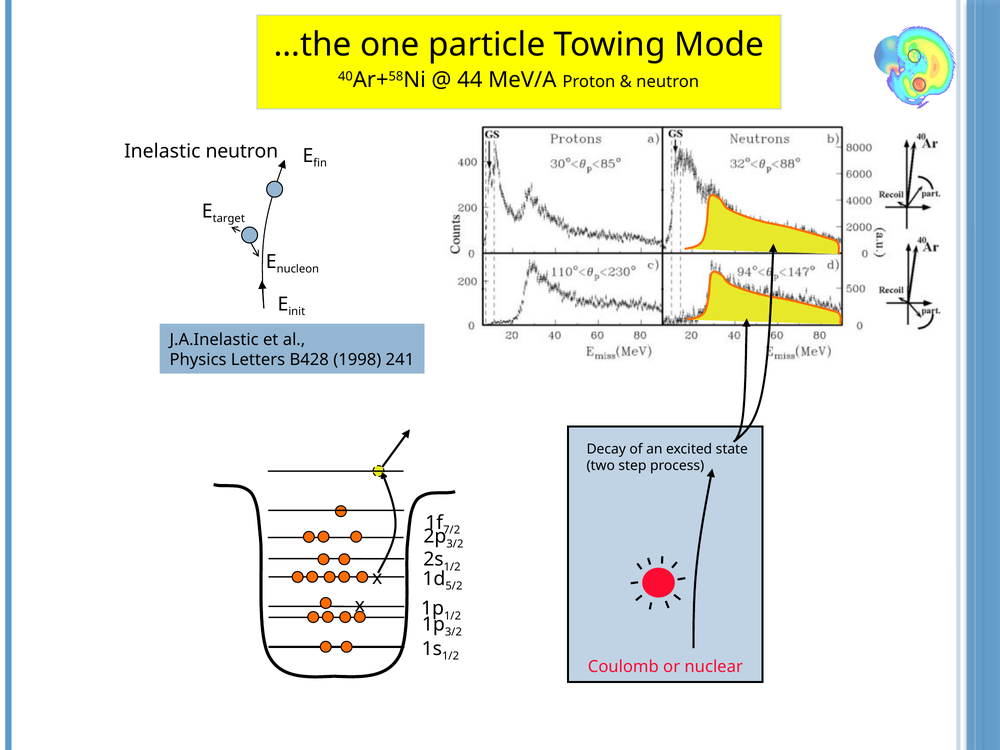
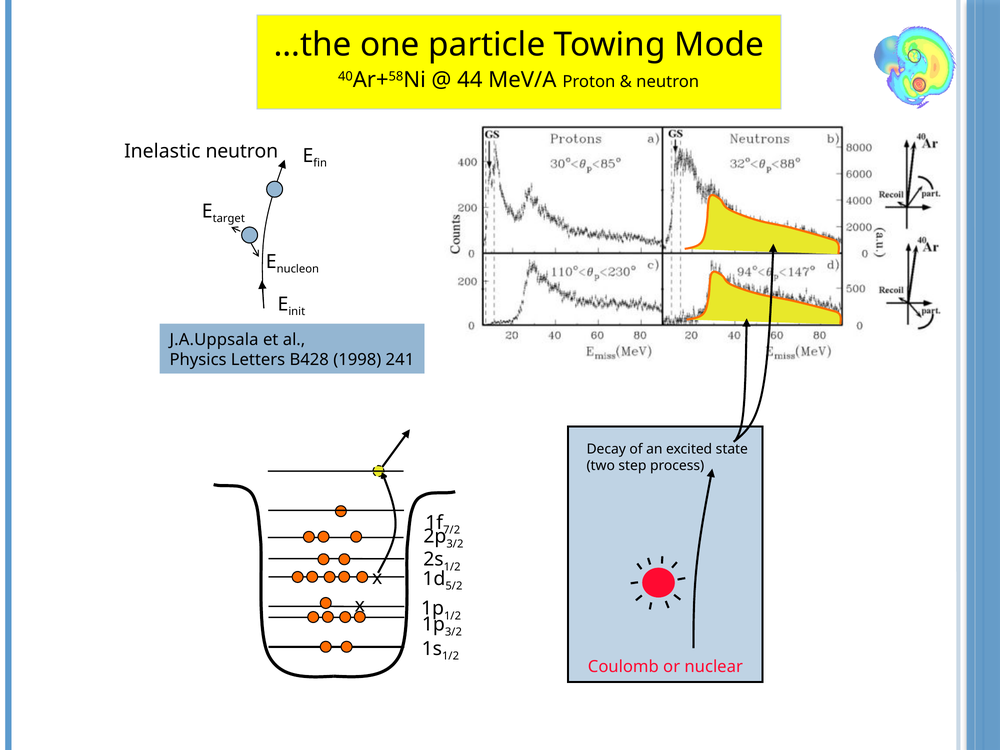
J.A.Inelastic: J.A.Inelastic -> J.A.Uppsala
